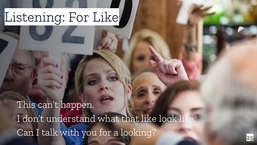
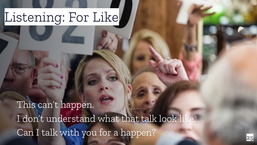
that like: like -> talk
a looking: looking -> happen
